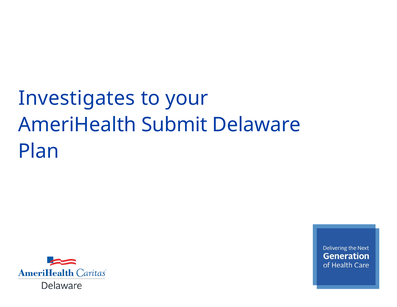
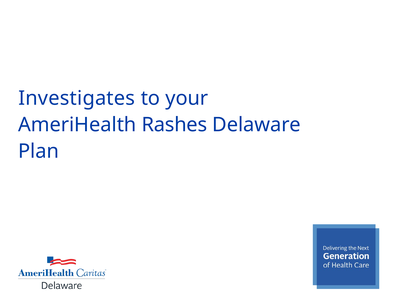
Submit: Submit -> Rashes
